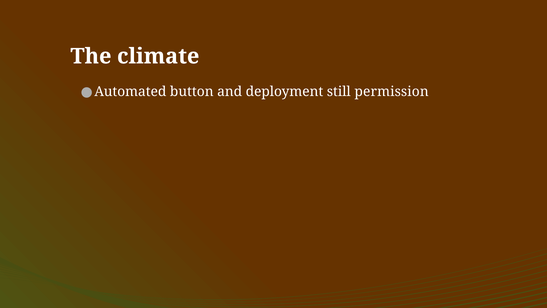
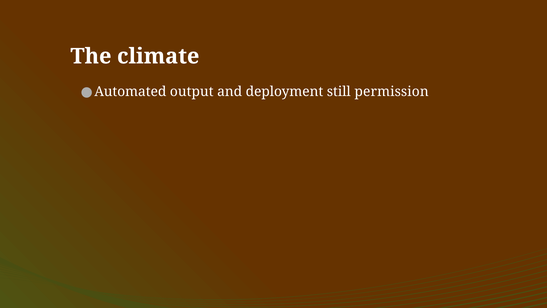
button: button -> output
